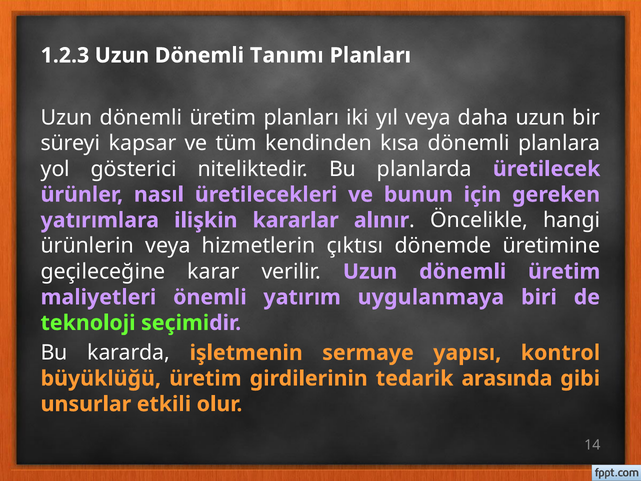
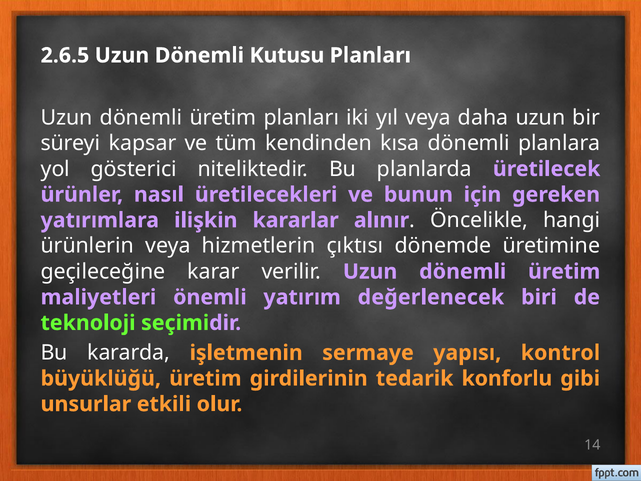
1.2.3: 1.2.3 -> 2.6.5
Tanımı: Tanımı -> Kutusu
uygulanmaya: uygulanmaya -> değerlenecek
arasında: arasında -> konforlu
